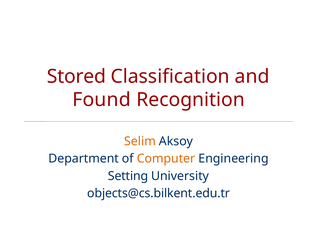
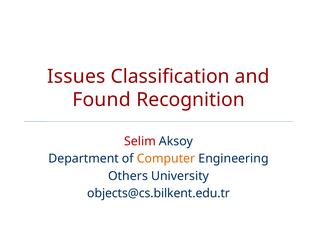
Stored: Stored -> Issues
Selim colour: orange -> red
Setting: Setting -> Others
